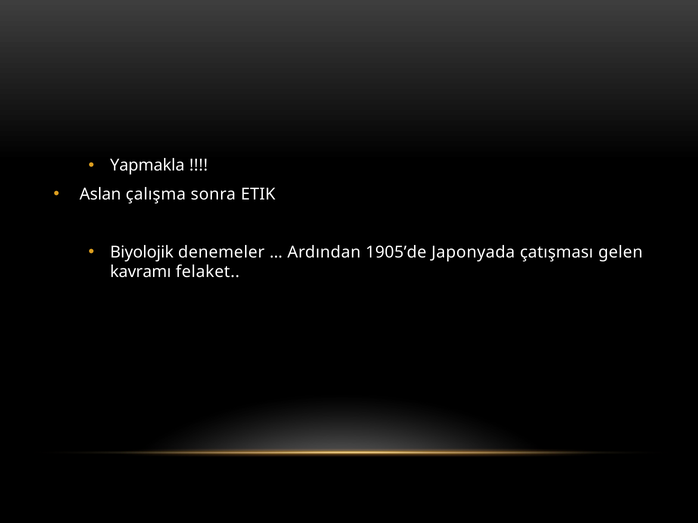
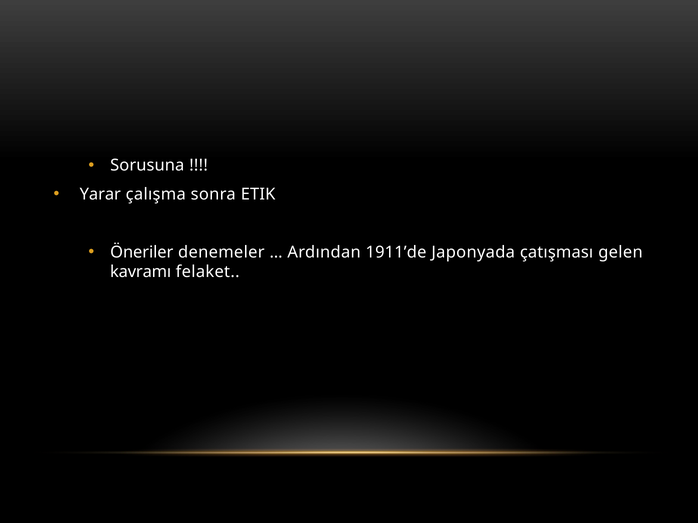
Yapmakla: Yapmakla -> Sorusuna
Aslan: Aslan -> Yarar
Biyolojik: Biyolojik -> Öneriler
1905’de: 1905’de -> 1911’de
